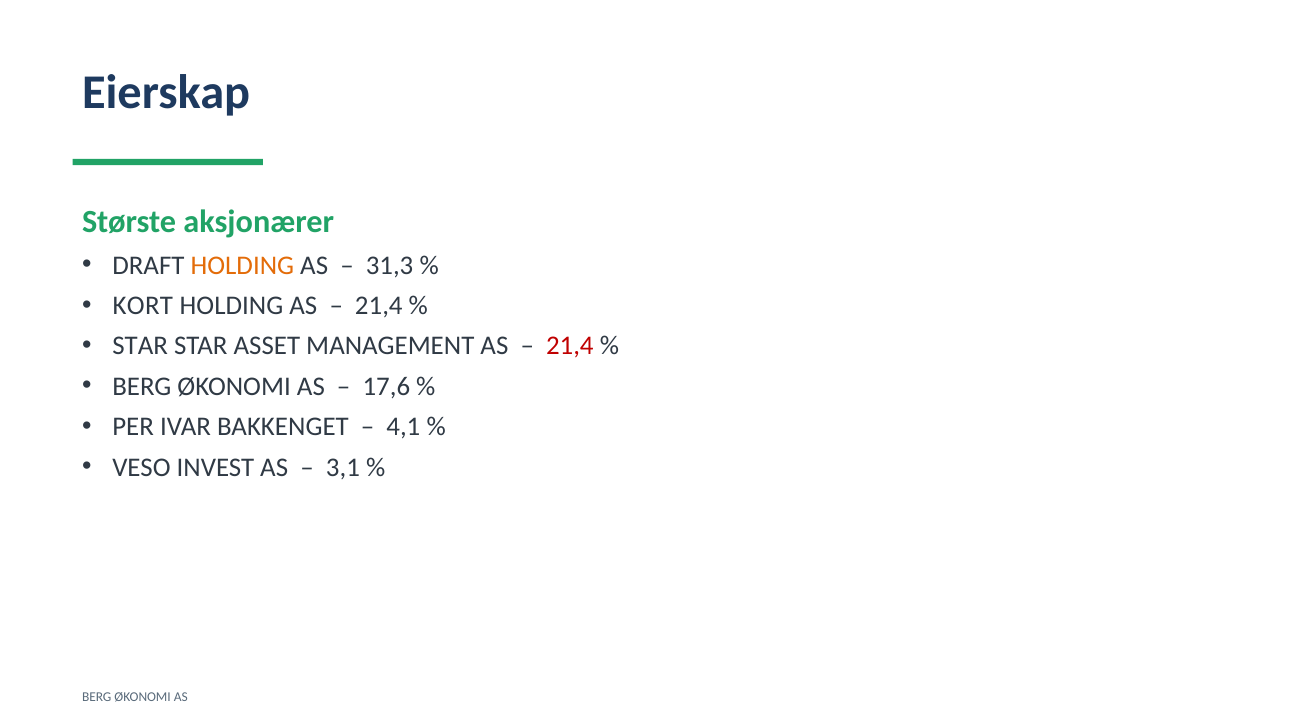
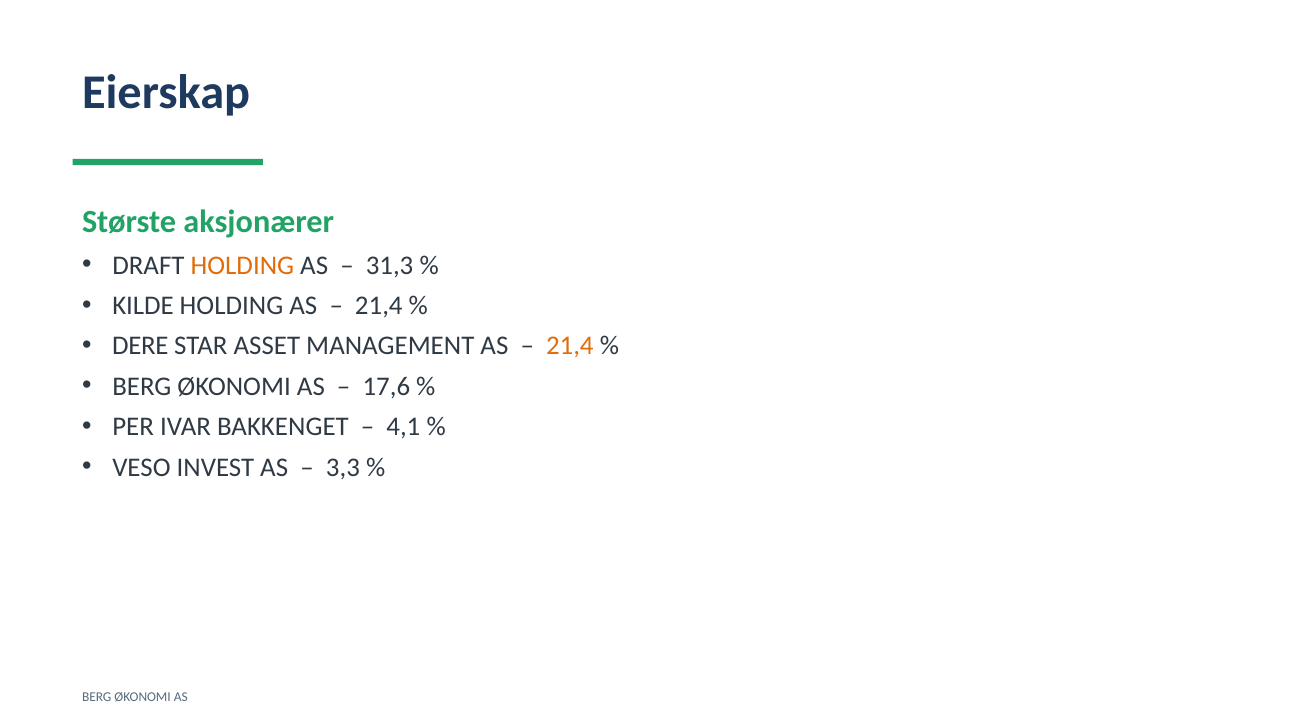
KORT: KORT -> KILDE
STAR at (140, 346): STAR -> DERE
21,4 at (570, 346) colour: red -> orange
3,1: 3,1 -> 3,3
